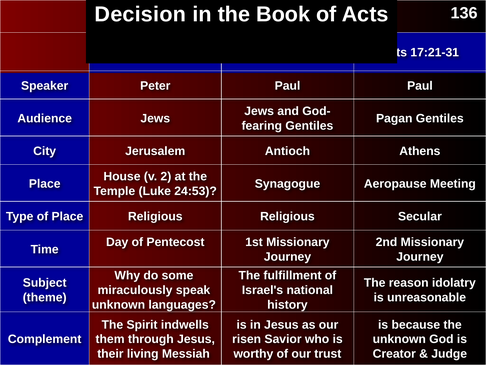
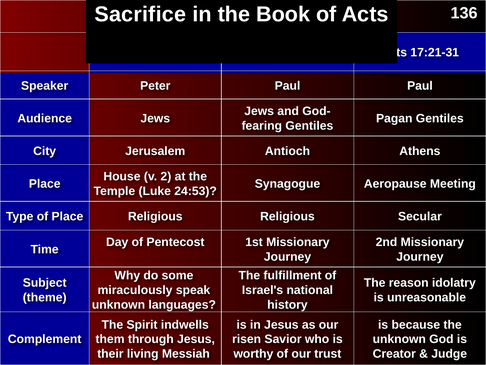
Decision: Decision -> Sacrifice
